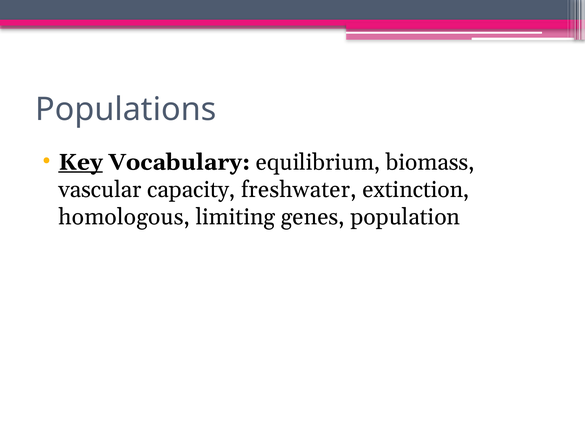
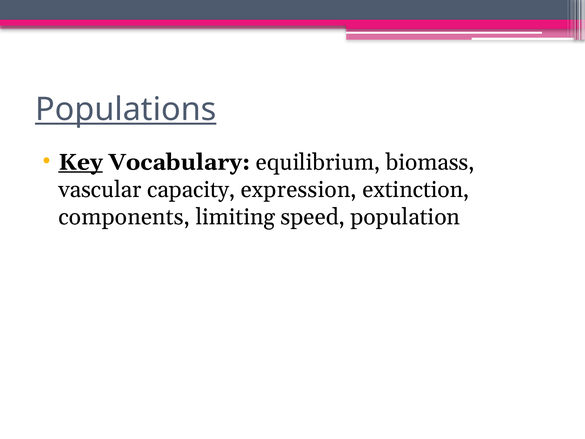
Populations underline: none -> present
freshwater: freshwater -> expression
homologous: homologous -> components
genes: genes -> speed
